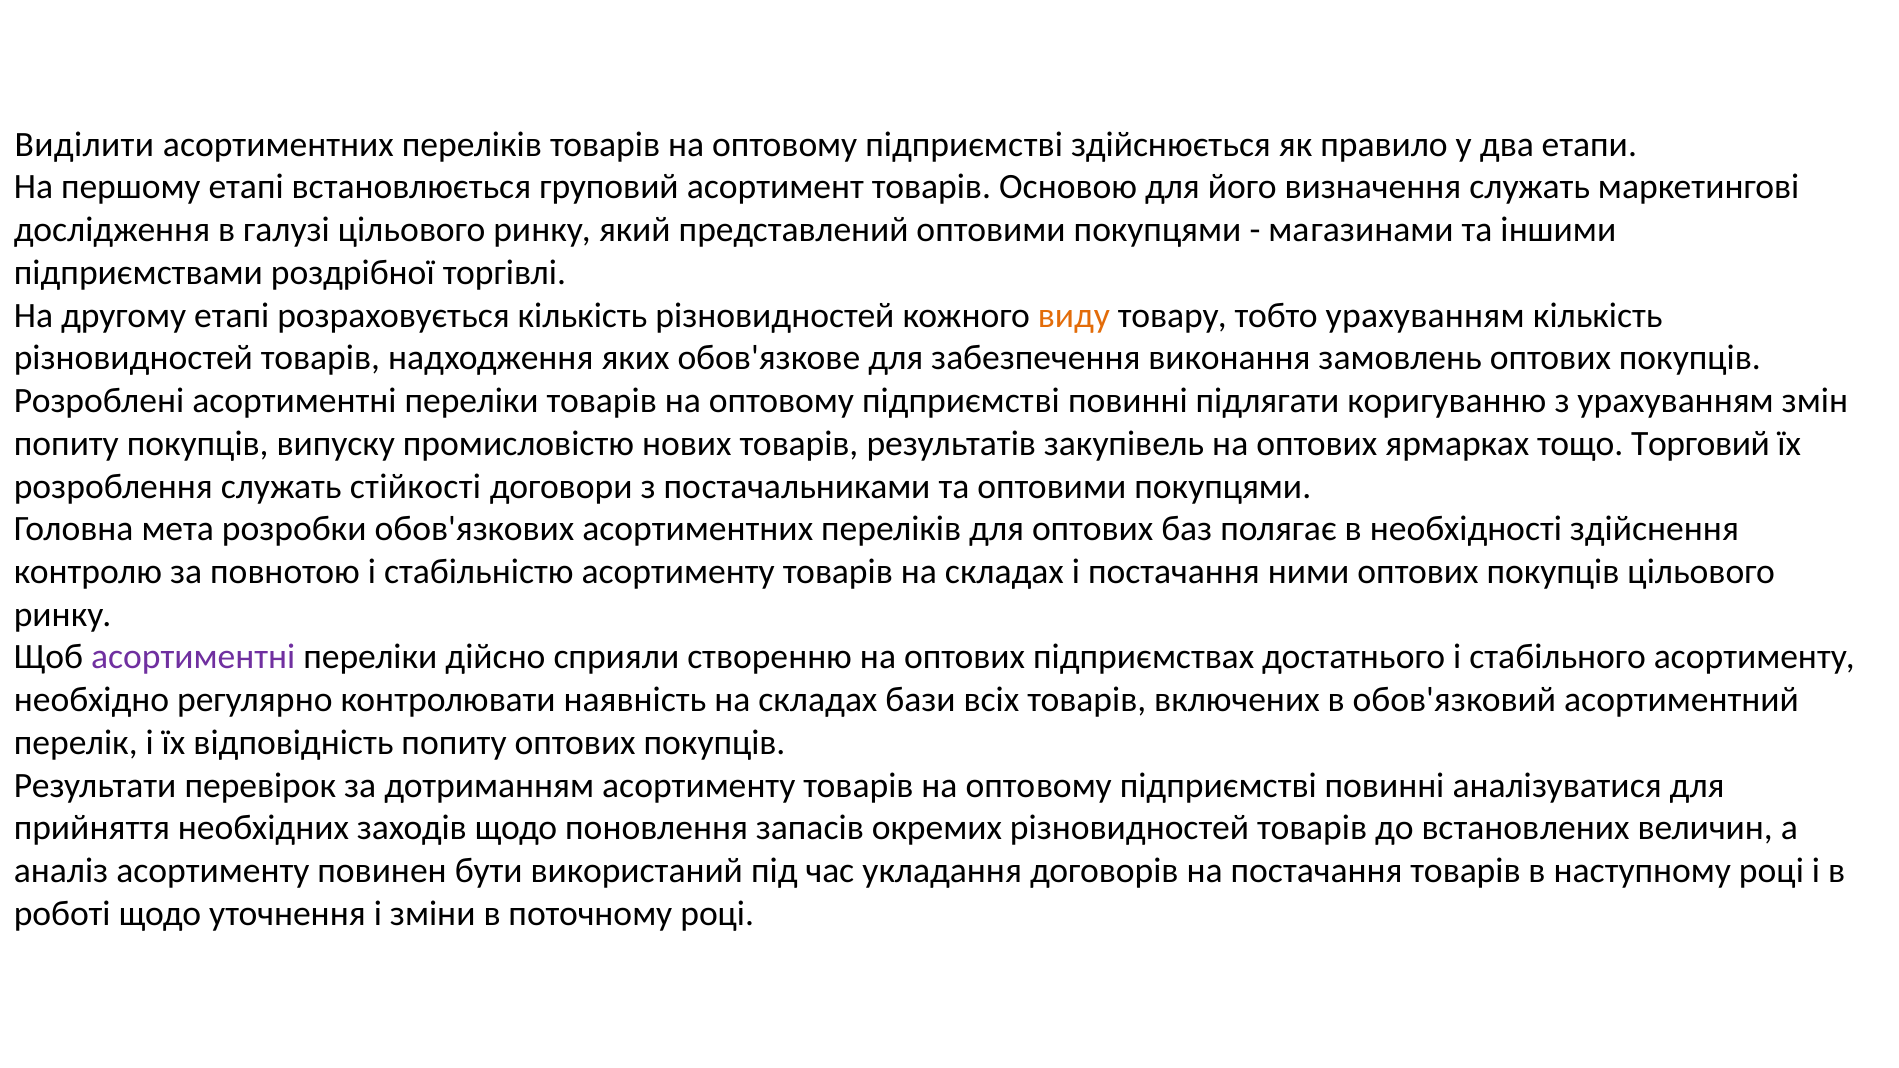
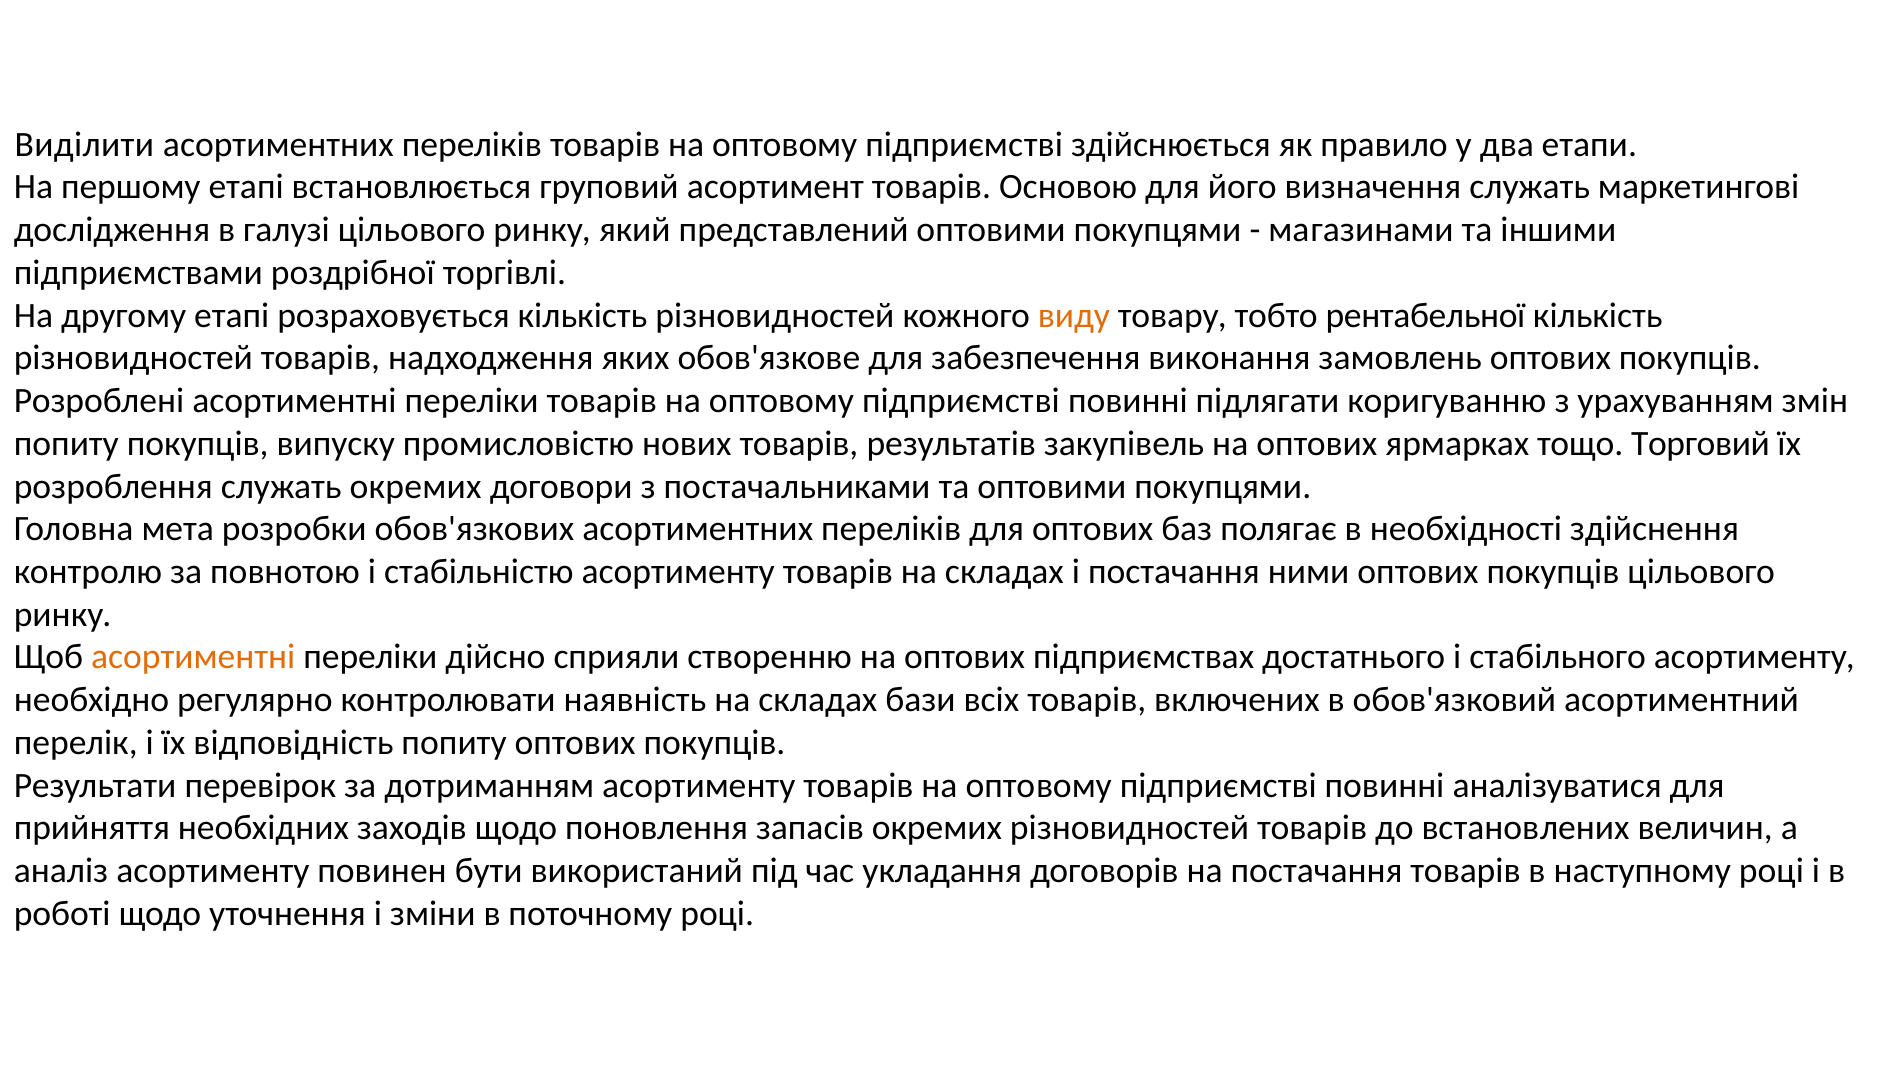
тобто урахуванням: урахуванням -> рентабельної
служать стійкості: стійкості -> окремих
асортиментні at (193, 657) colour: purple -> orange
